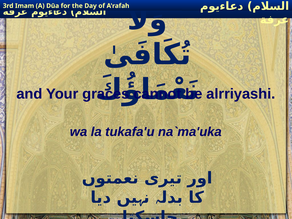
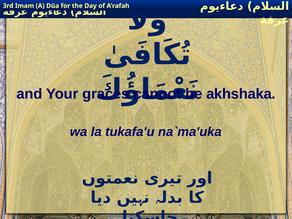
alrriyashi: alrriyashi -> akhshaka
